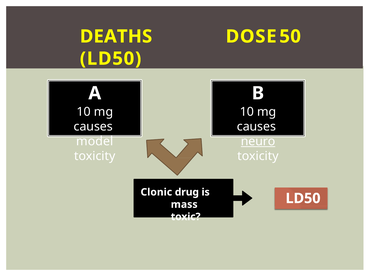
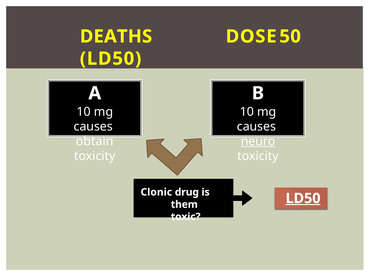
model: model -> obtain
LD50 at (303, 199) underline: none -> present
mass: mass -> them
